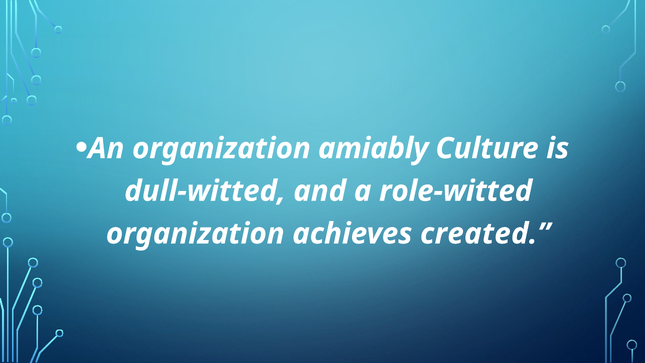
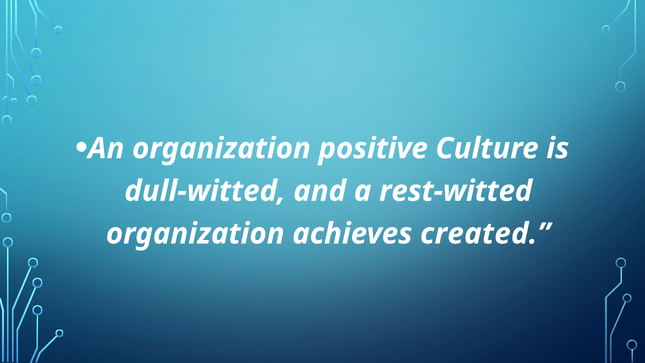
amiably: amiably -> positive
role-witted: role-witted -> rest-witted
